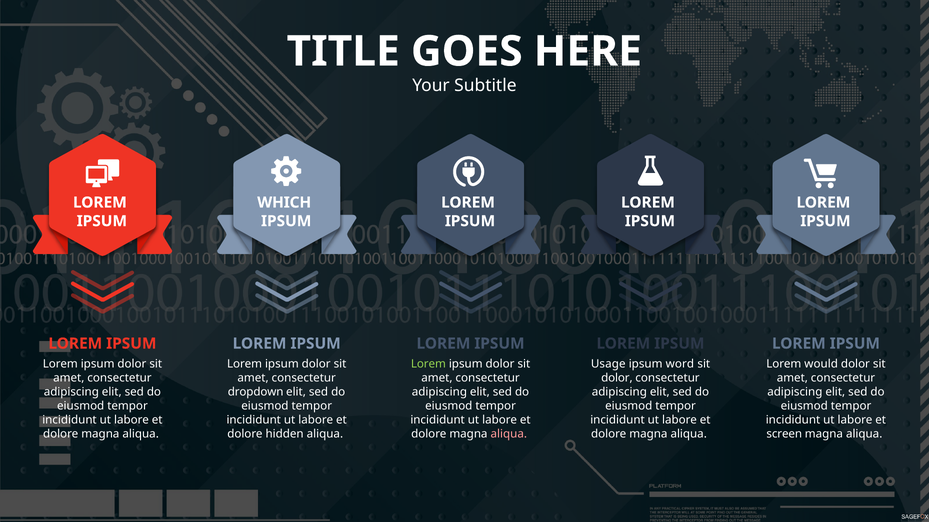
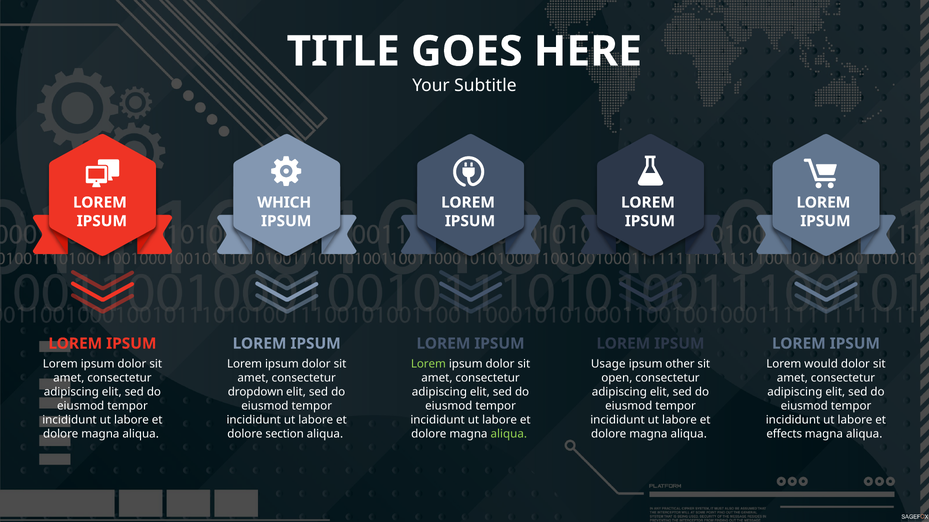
word: word -> other
dolor at (617, 378): dolor -> open
hidden: hidden -> section
aliqua at (509, 434) colour: pink -> light green
screen: screen -> effects
